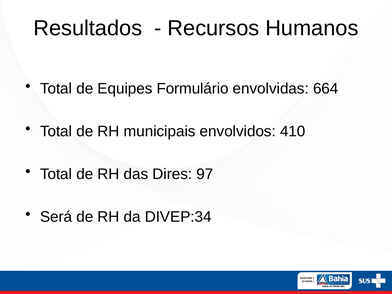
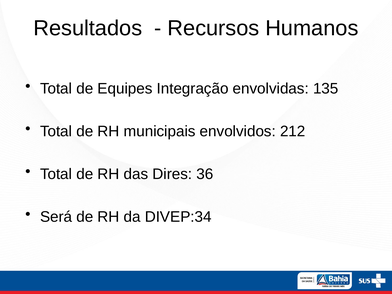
Formulário: Formulário -> Integração
664: 664 -> 135
410: 410 -> 212
97: 97 -> 36
